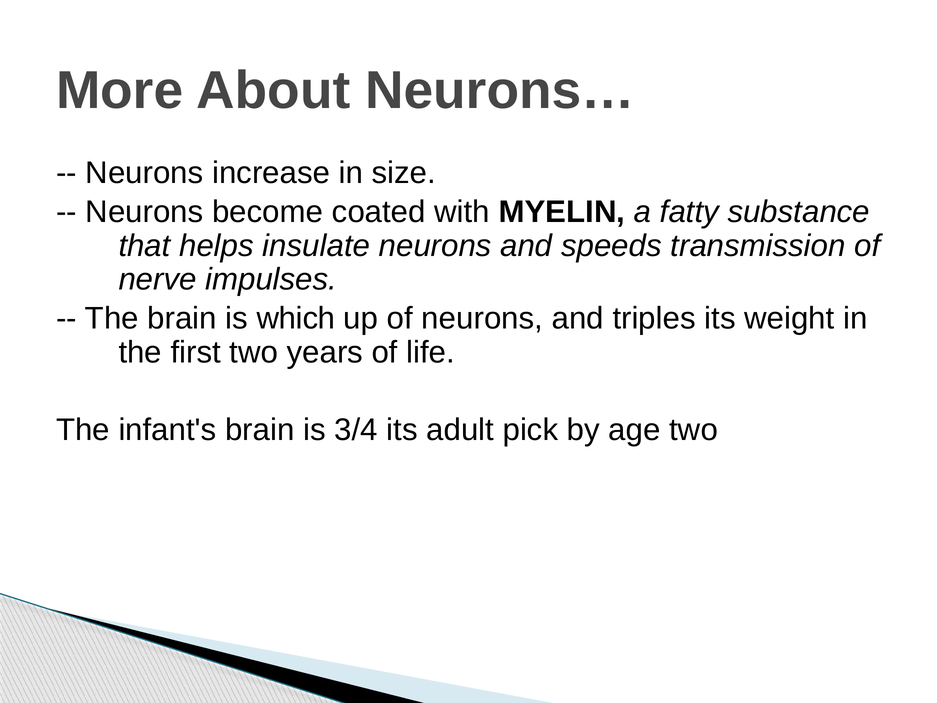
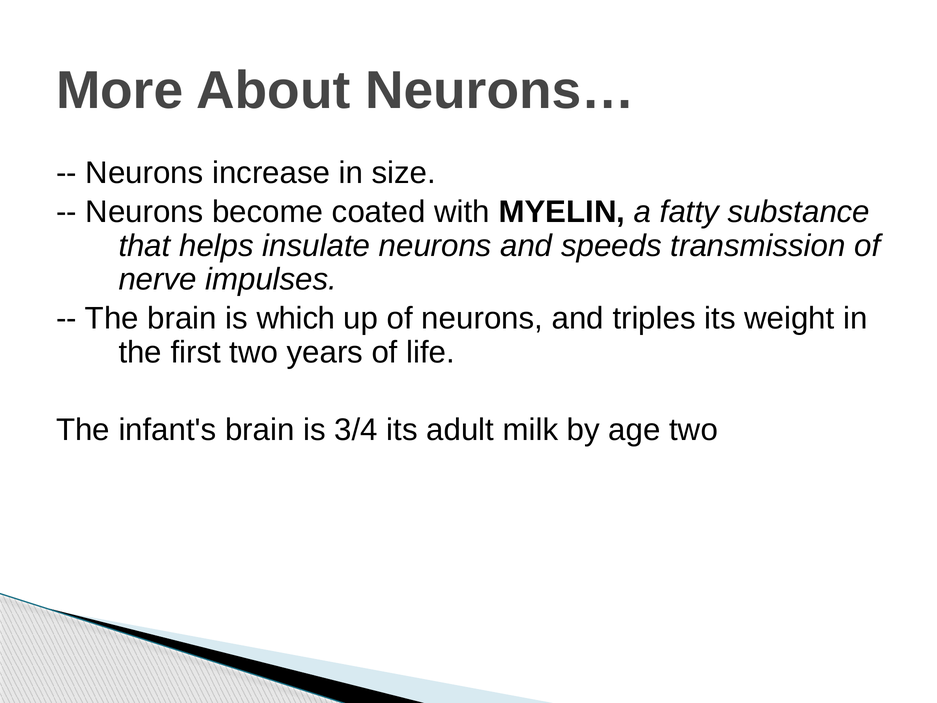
pick: pick -> milk
